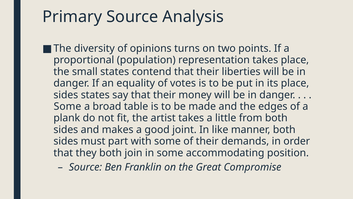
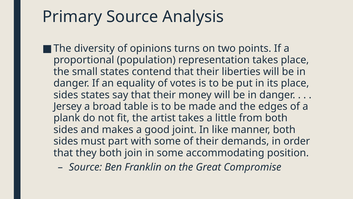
Some at (67, 106): Some -> Jersey
